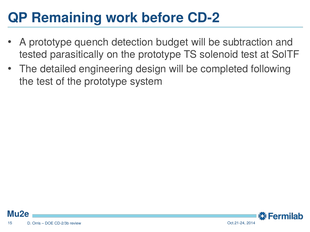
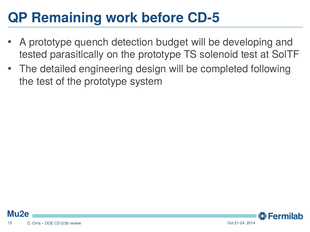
CD-2: CD-2 -> CD-5
subtraction: subtraction -> developing
